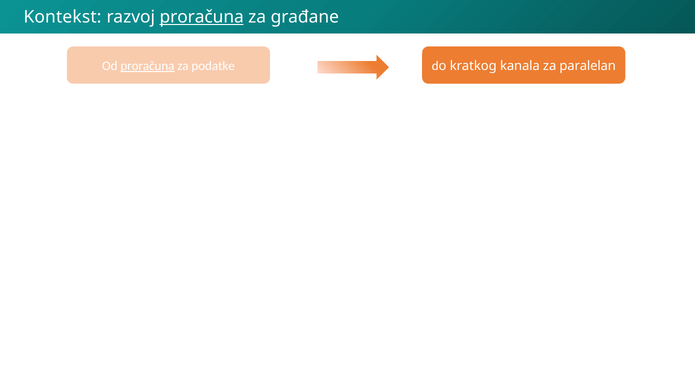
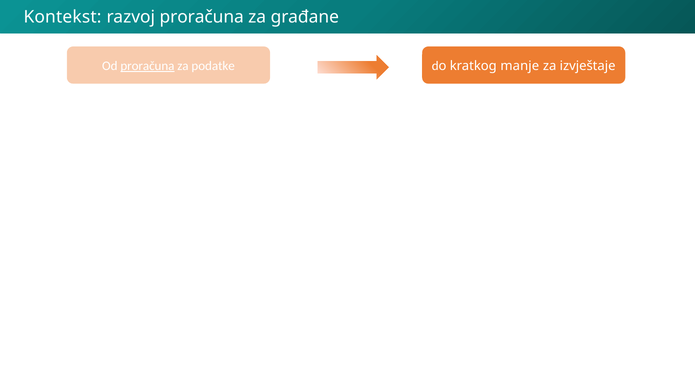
proračuna at (202, 17) underline: present -> none
kanala: kanala -> manje
paralelan: paralelan -> izvještaje
